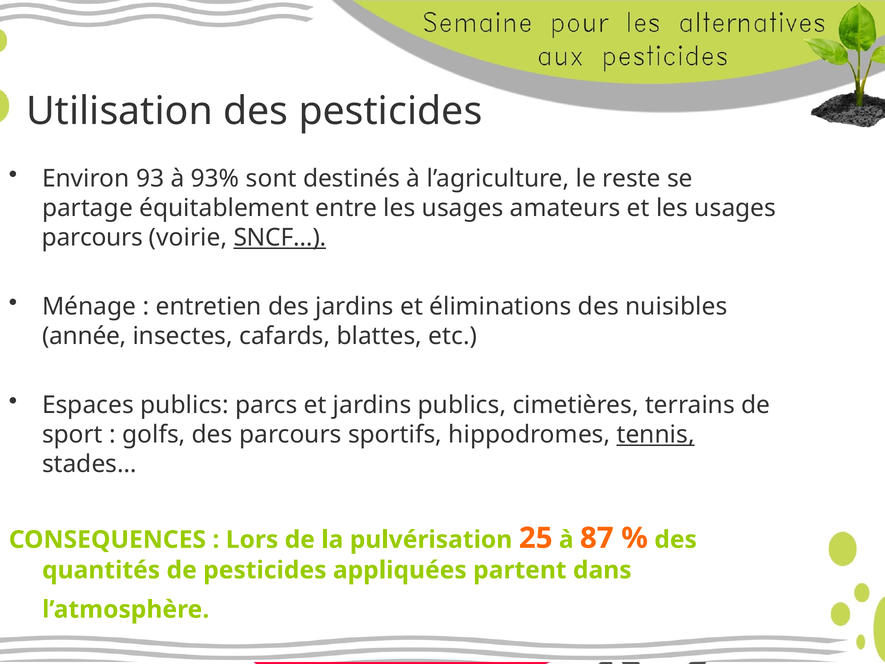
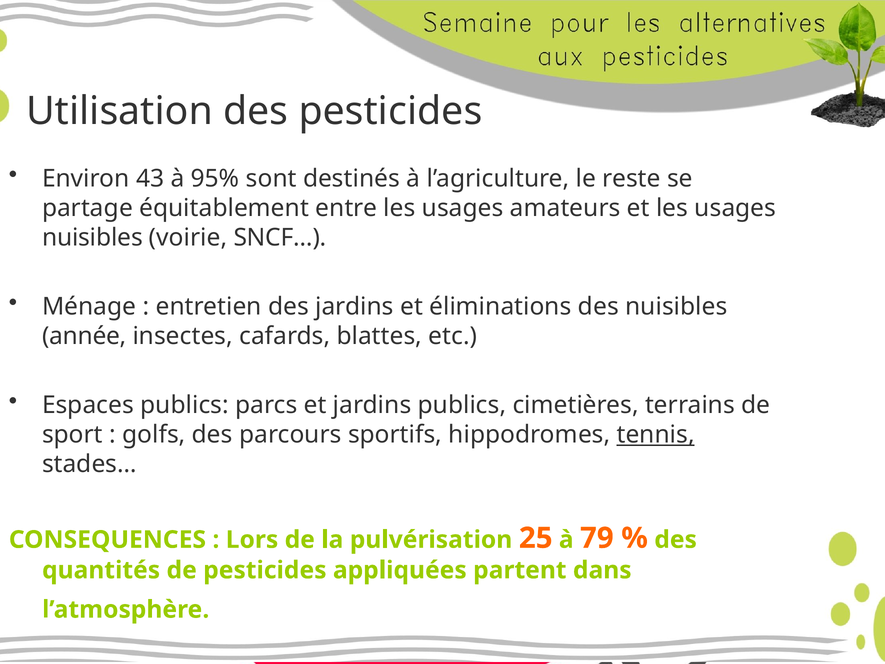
93: 93 -> 43
93%: 93% -> 95%
parcours at (92, 238): parcours -> nuisibles
SNCF… underline: present -> none
87: 87 -> 79
